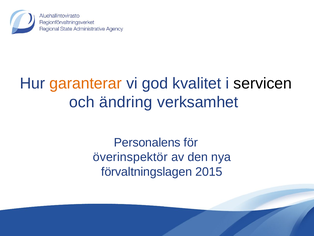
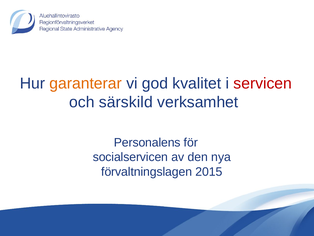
servicen colour: black -> red
ändring: ändring -> särskild
överinspektör: överinspektör -> socialservicen
